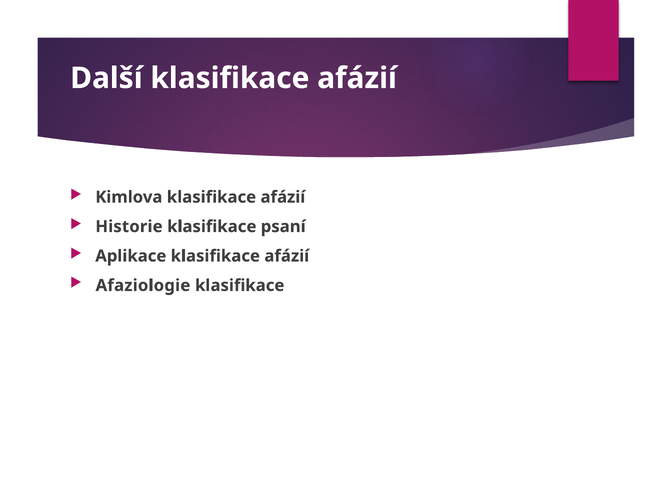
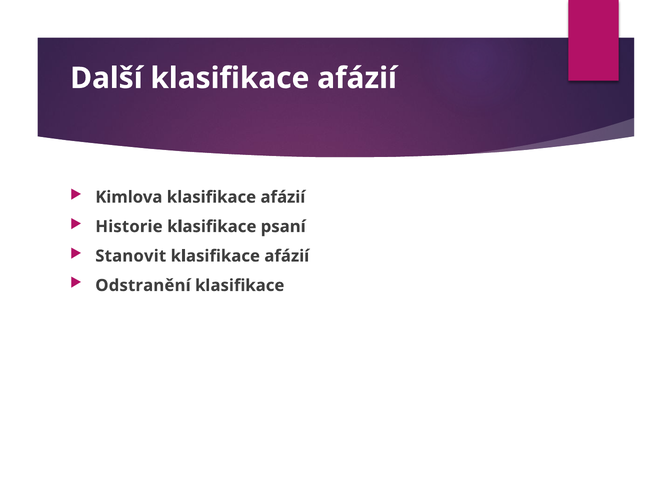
Aplikace: Aplikace -> Stanovit
Afaziologie: Afaziologie -> Odstranění
